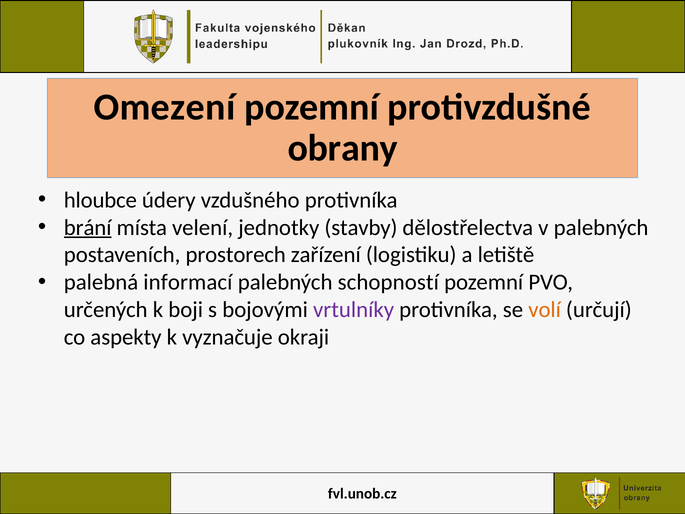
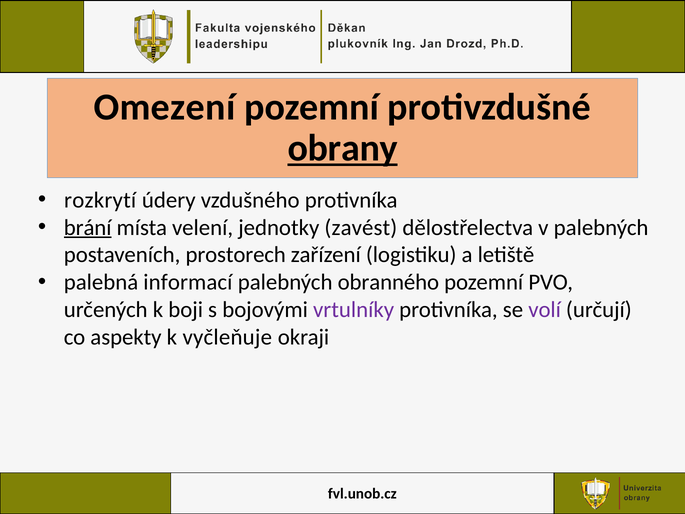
obrany underline: none -> present
hloubce: hloubce -> rozkrytí
stavby: stavby -> zavést
schopností: schopností -> obranného
volí colour: orange -> purple
vyznačuje: vyznačuje -> vyčleňuje
